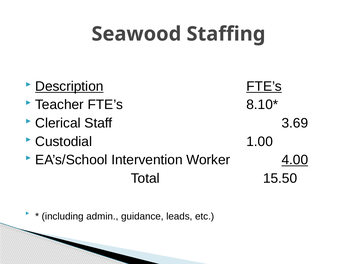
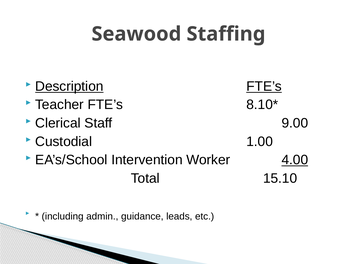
3.69: 3.69 -> 9.00
15.50: 15.50 -> 15.10
